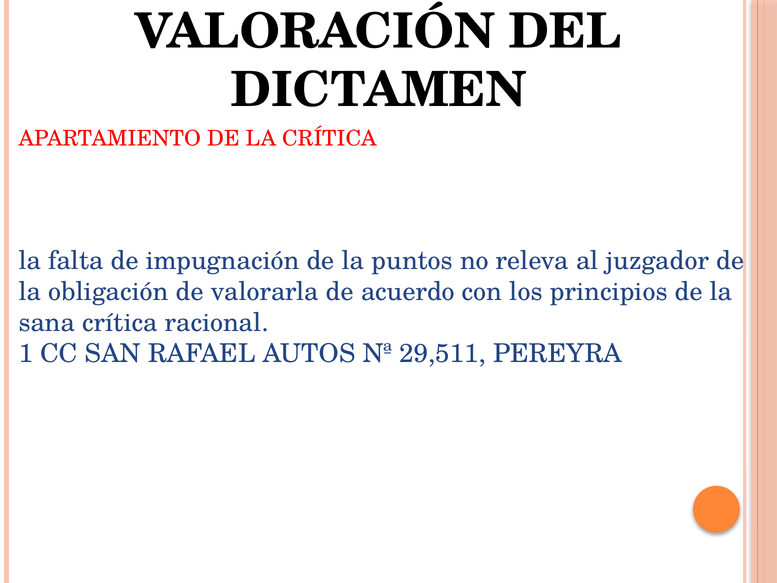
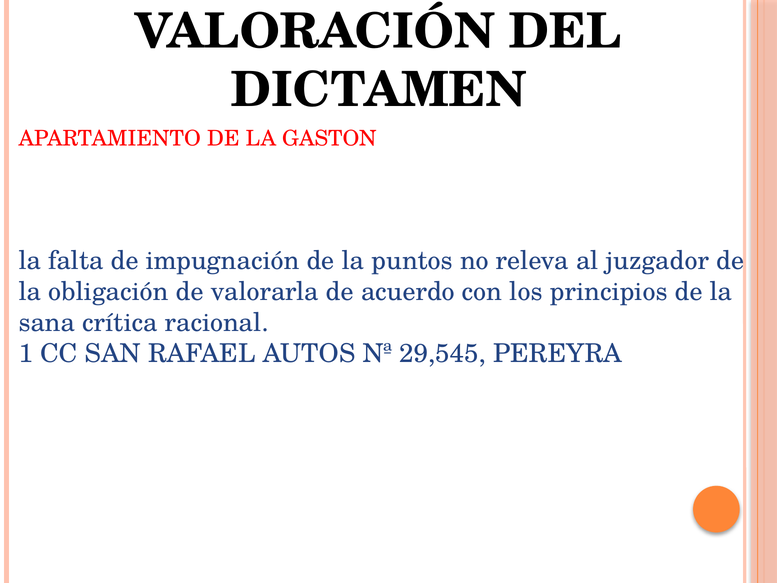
LA CRÍTICA: CRÍTICA -> GASTON
29,511: 29,511 -> 29,545
